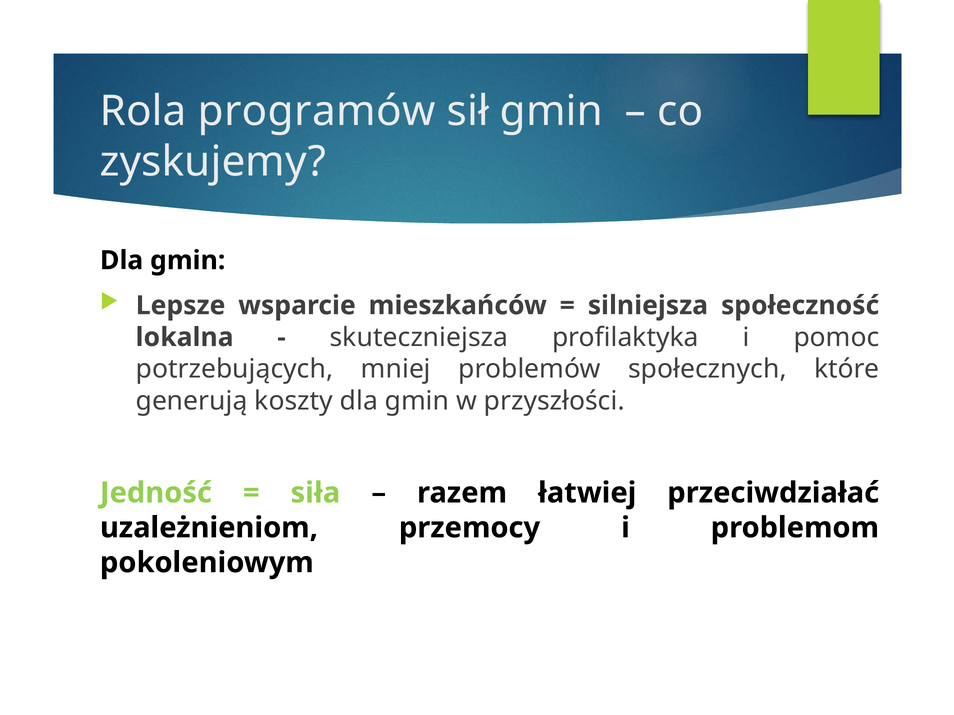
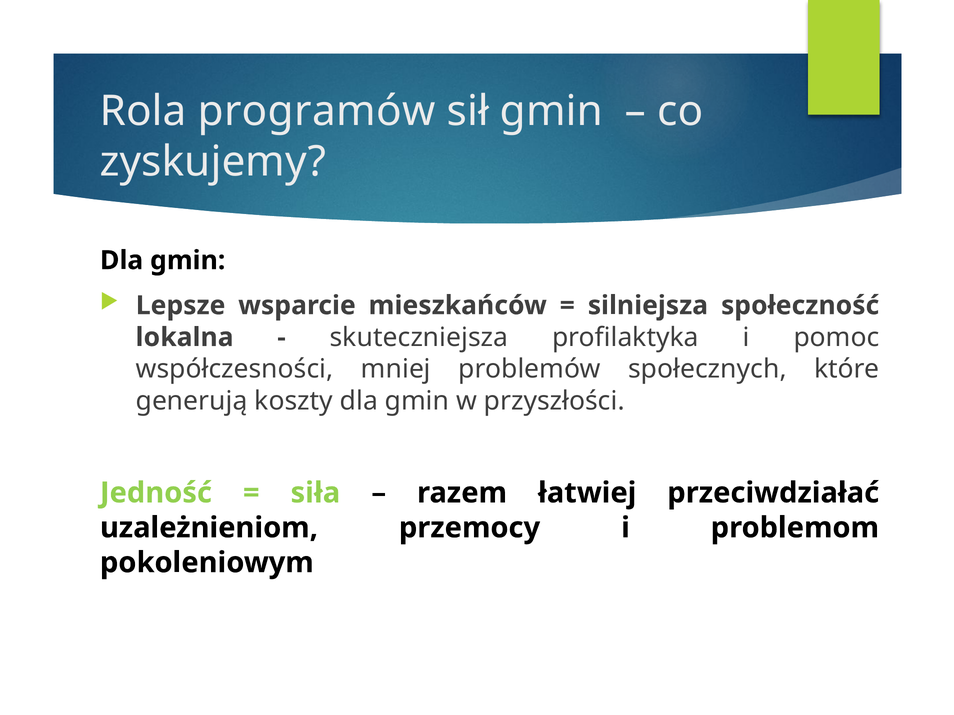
potrzebujących: potrzebujących -> współczesności
